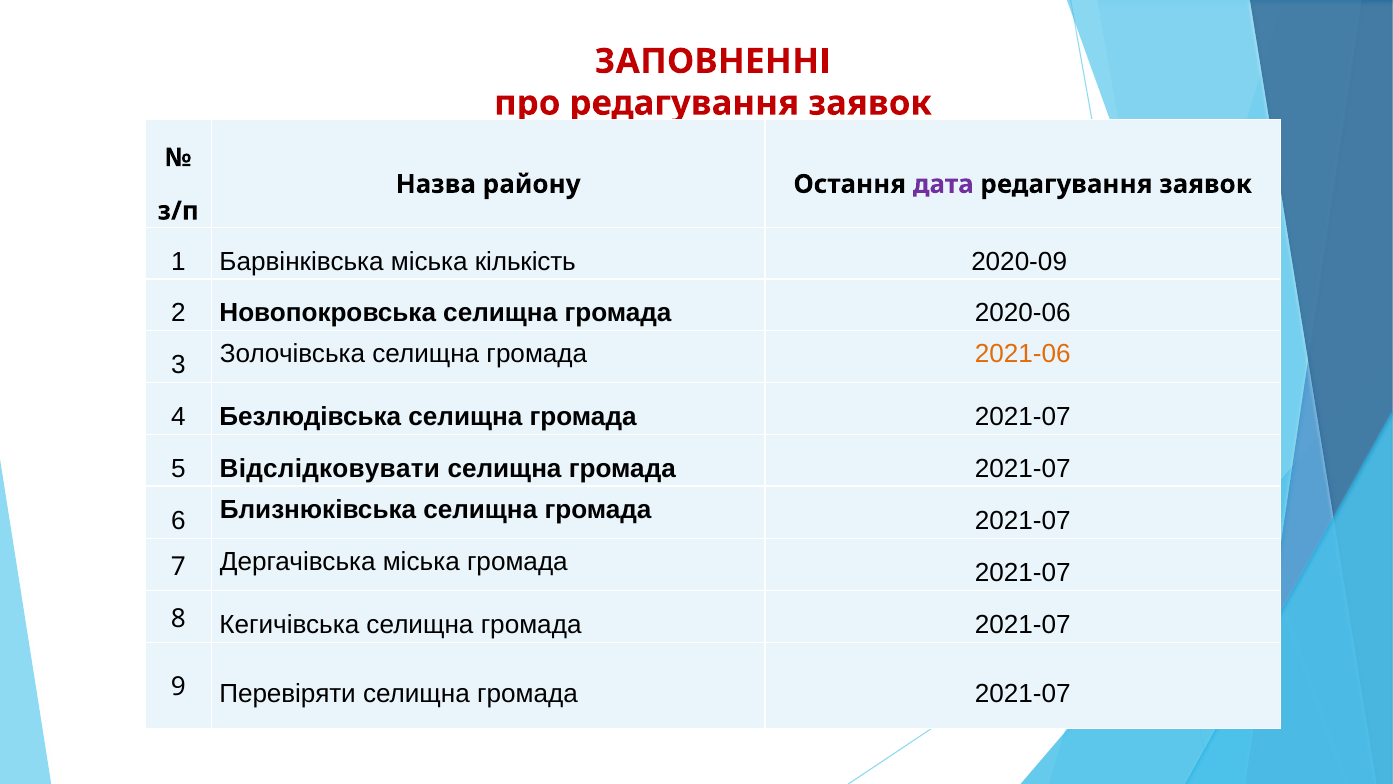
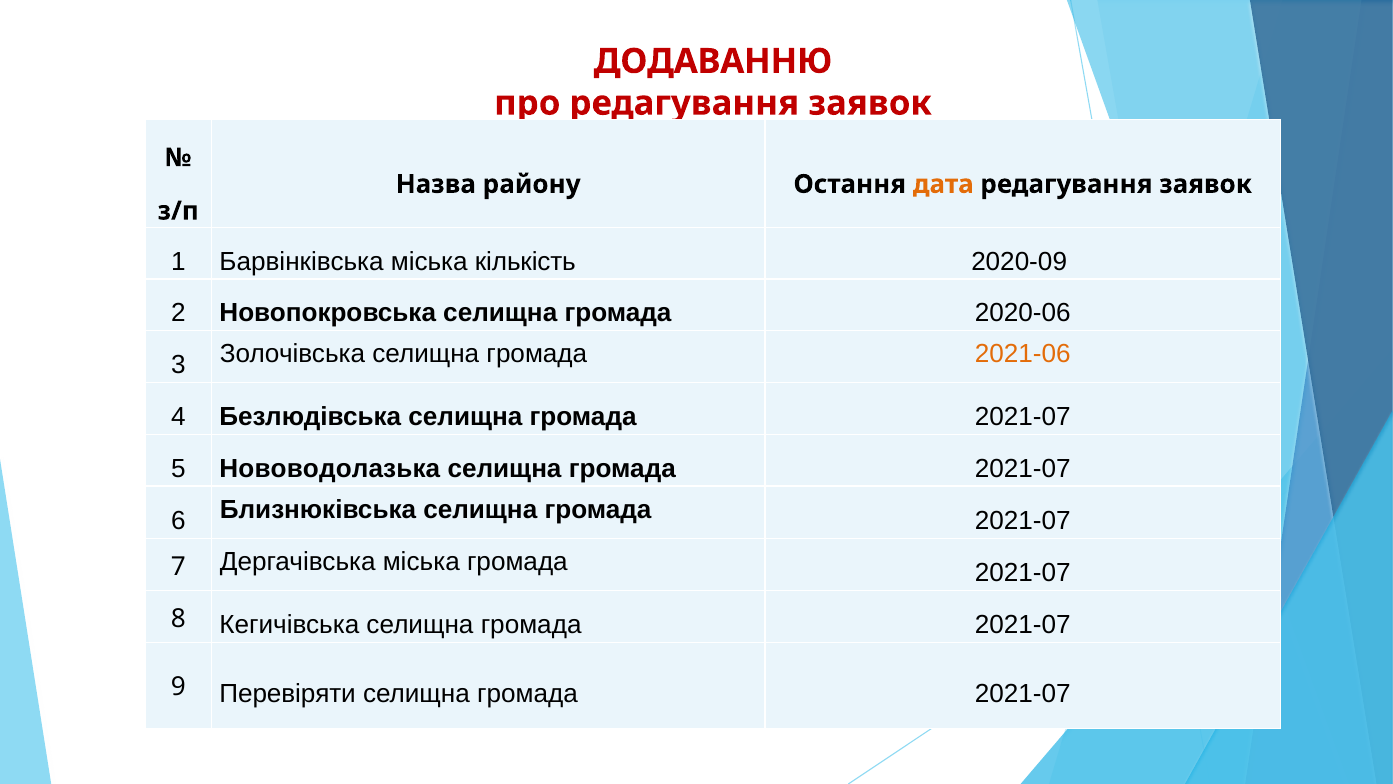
ЗАПОВНЕННІ: ЗАПОВНЕННІ -> ДОДАВАННЮ
дата colour: purple -> orange
Відслідковувати: Відслідковувати -> Нововодолазька
